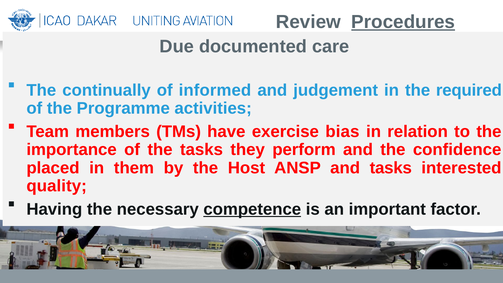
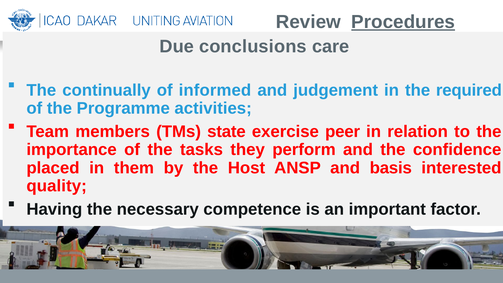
documented: documented -> conclusions
have: have -> state
bias: bias -> peer
and tasks: tasks -> basis
competence underline: present -> none
